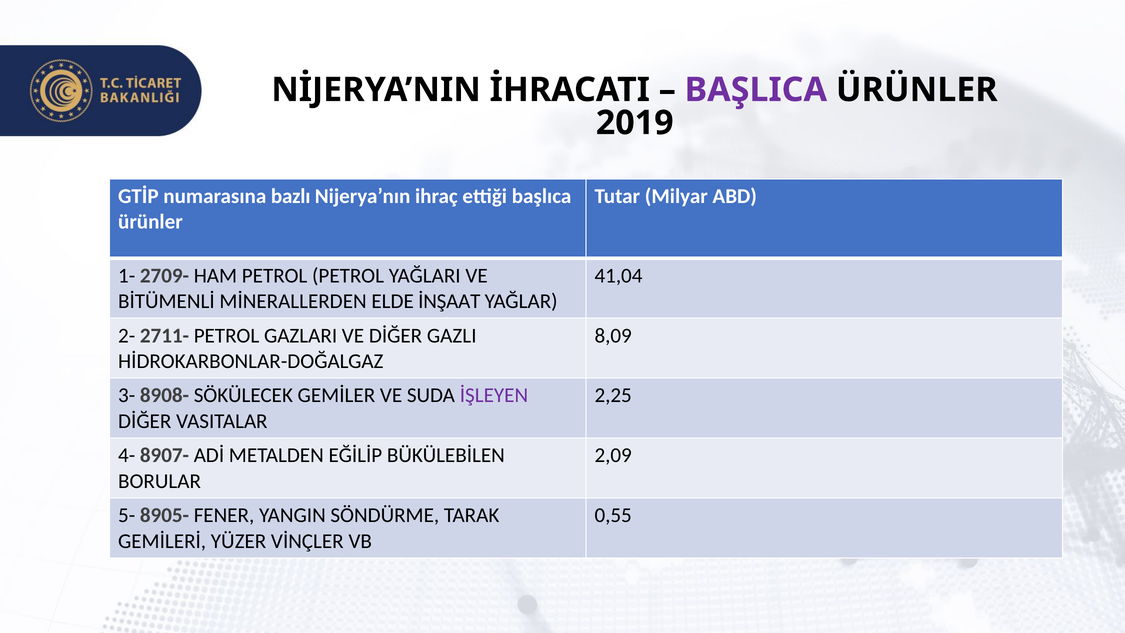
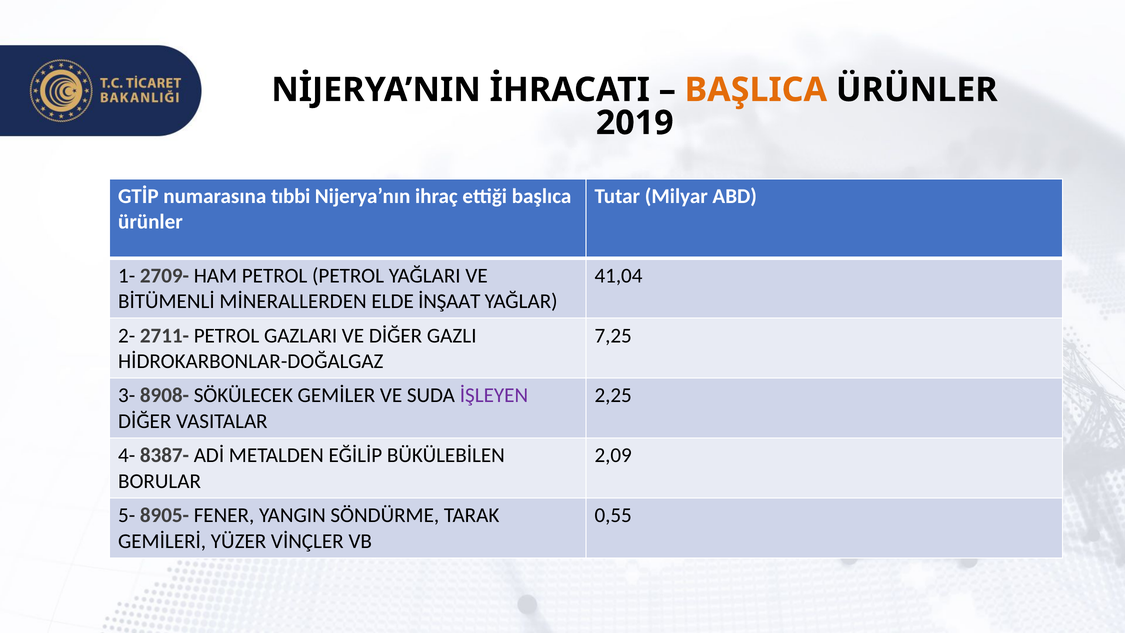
BAŞLICA colour: purple -> orange
bazlı: bazlı -> tıbbi
8,09: 8,09 -> 7,25
8907-: 8907- -> 8387-
